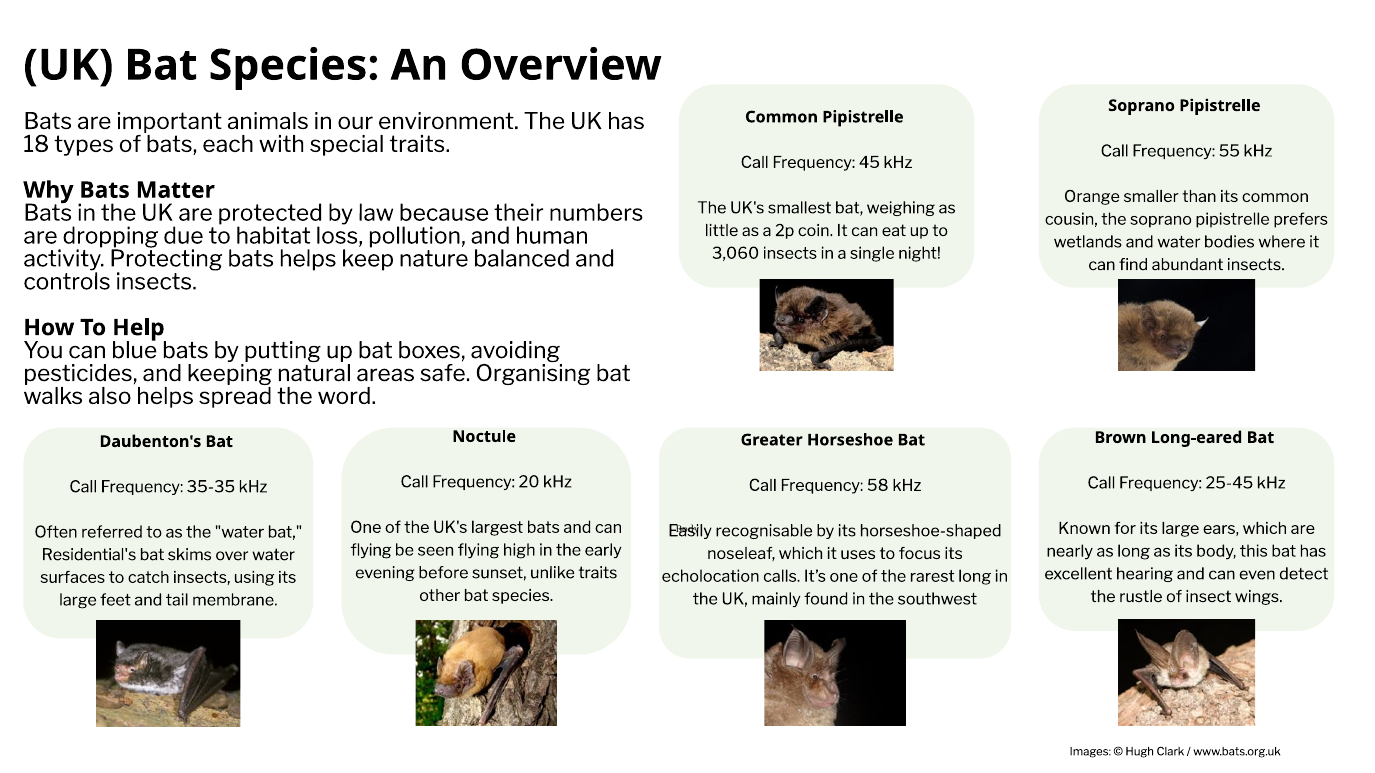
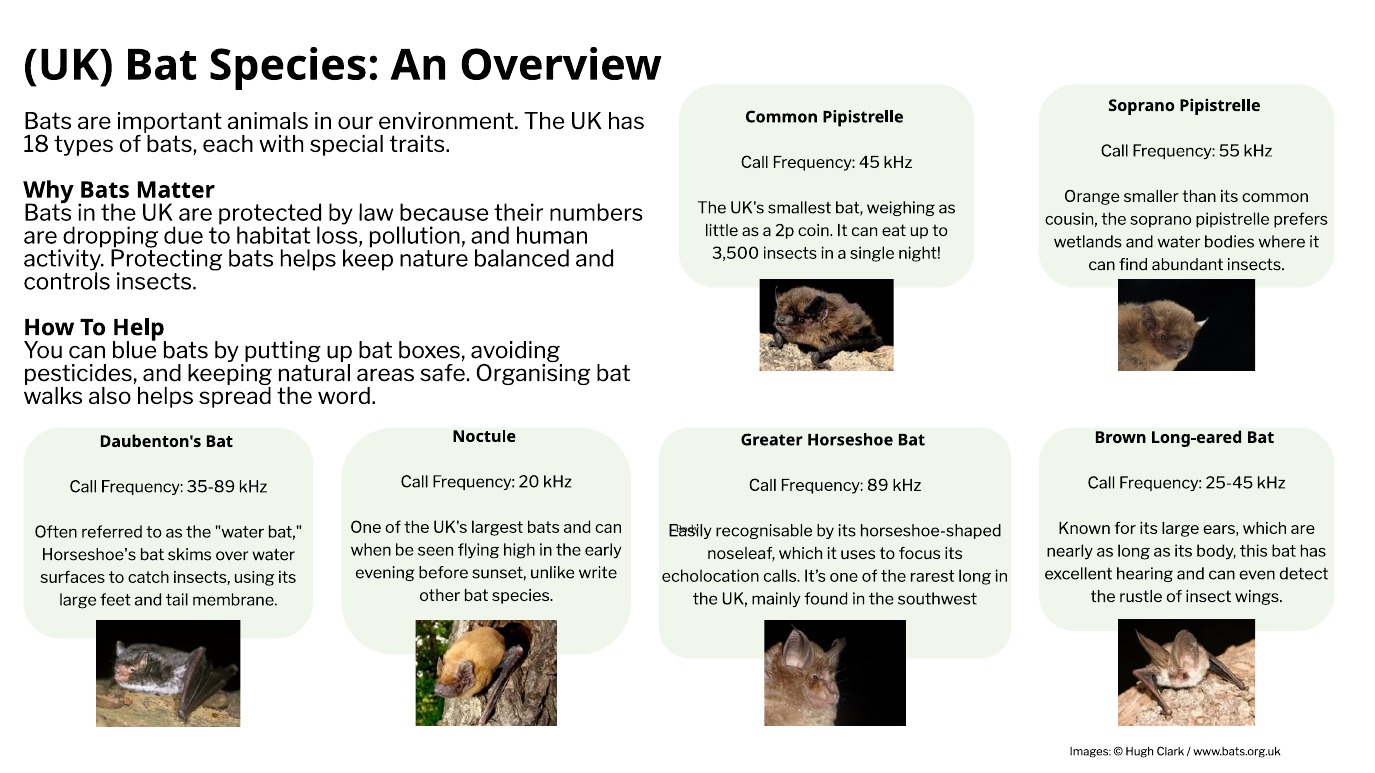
3,060: 3,060 -> 3,500
58: 58 -> 89
35-35: 35-35 -> 35-89
flying at (371, 550): flying -> when
Residential's: Residential's -> Horseshoe's
unlike traits: traits -> write
